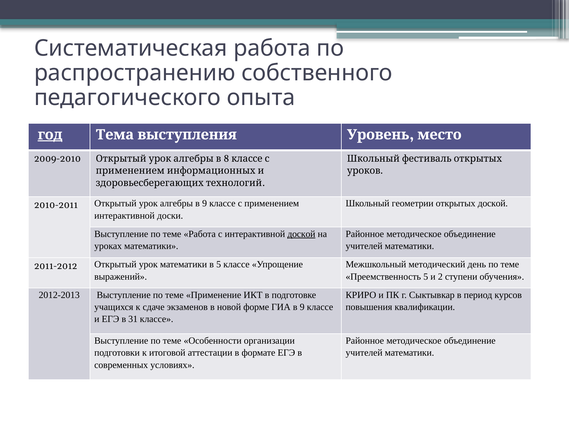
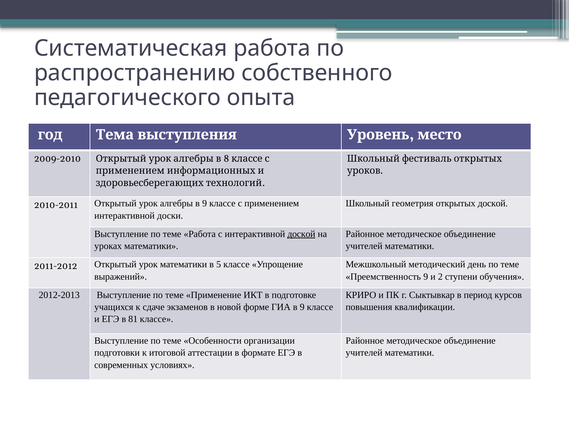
год underline: present -> none
геометрии: геометрии -> геометрия
Преемственность 5: 5 -> 9
31: 31 -> 81
